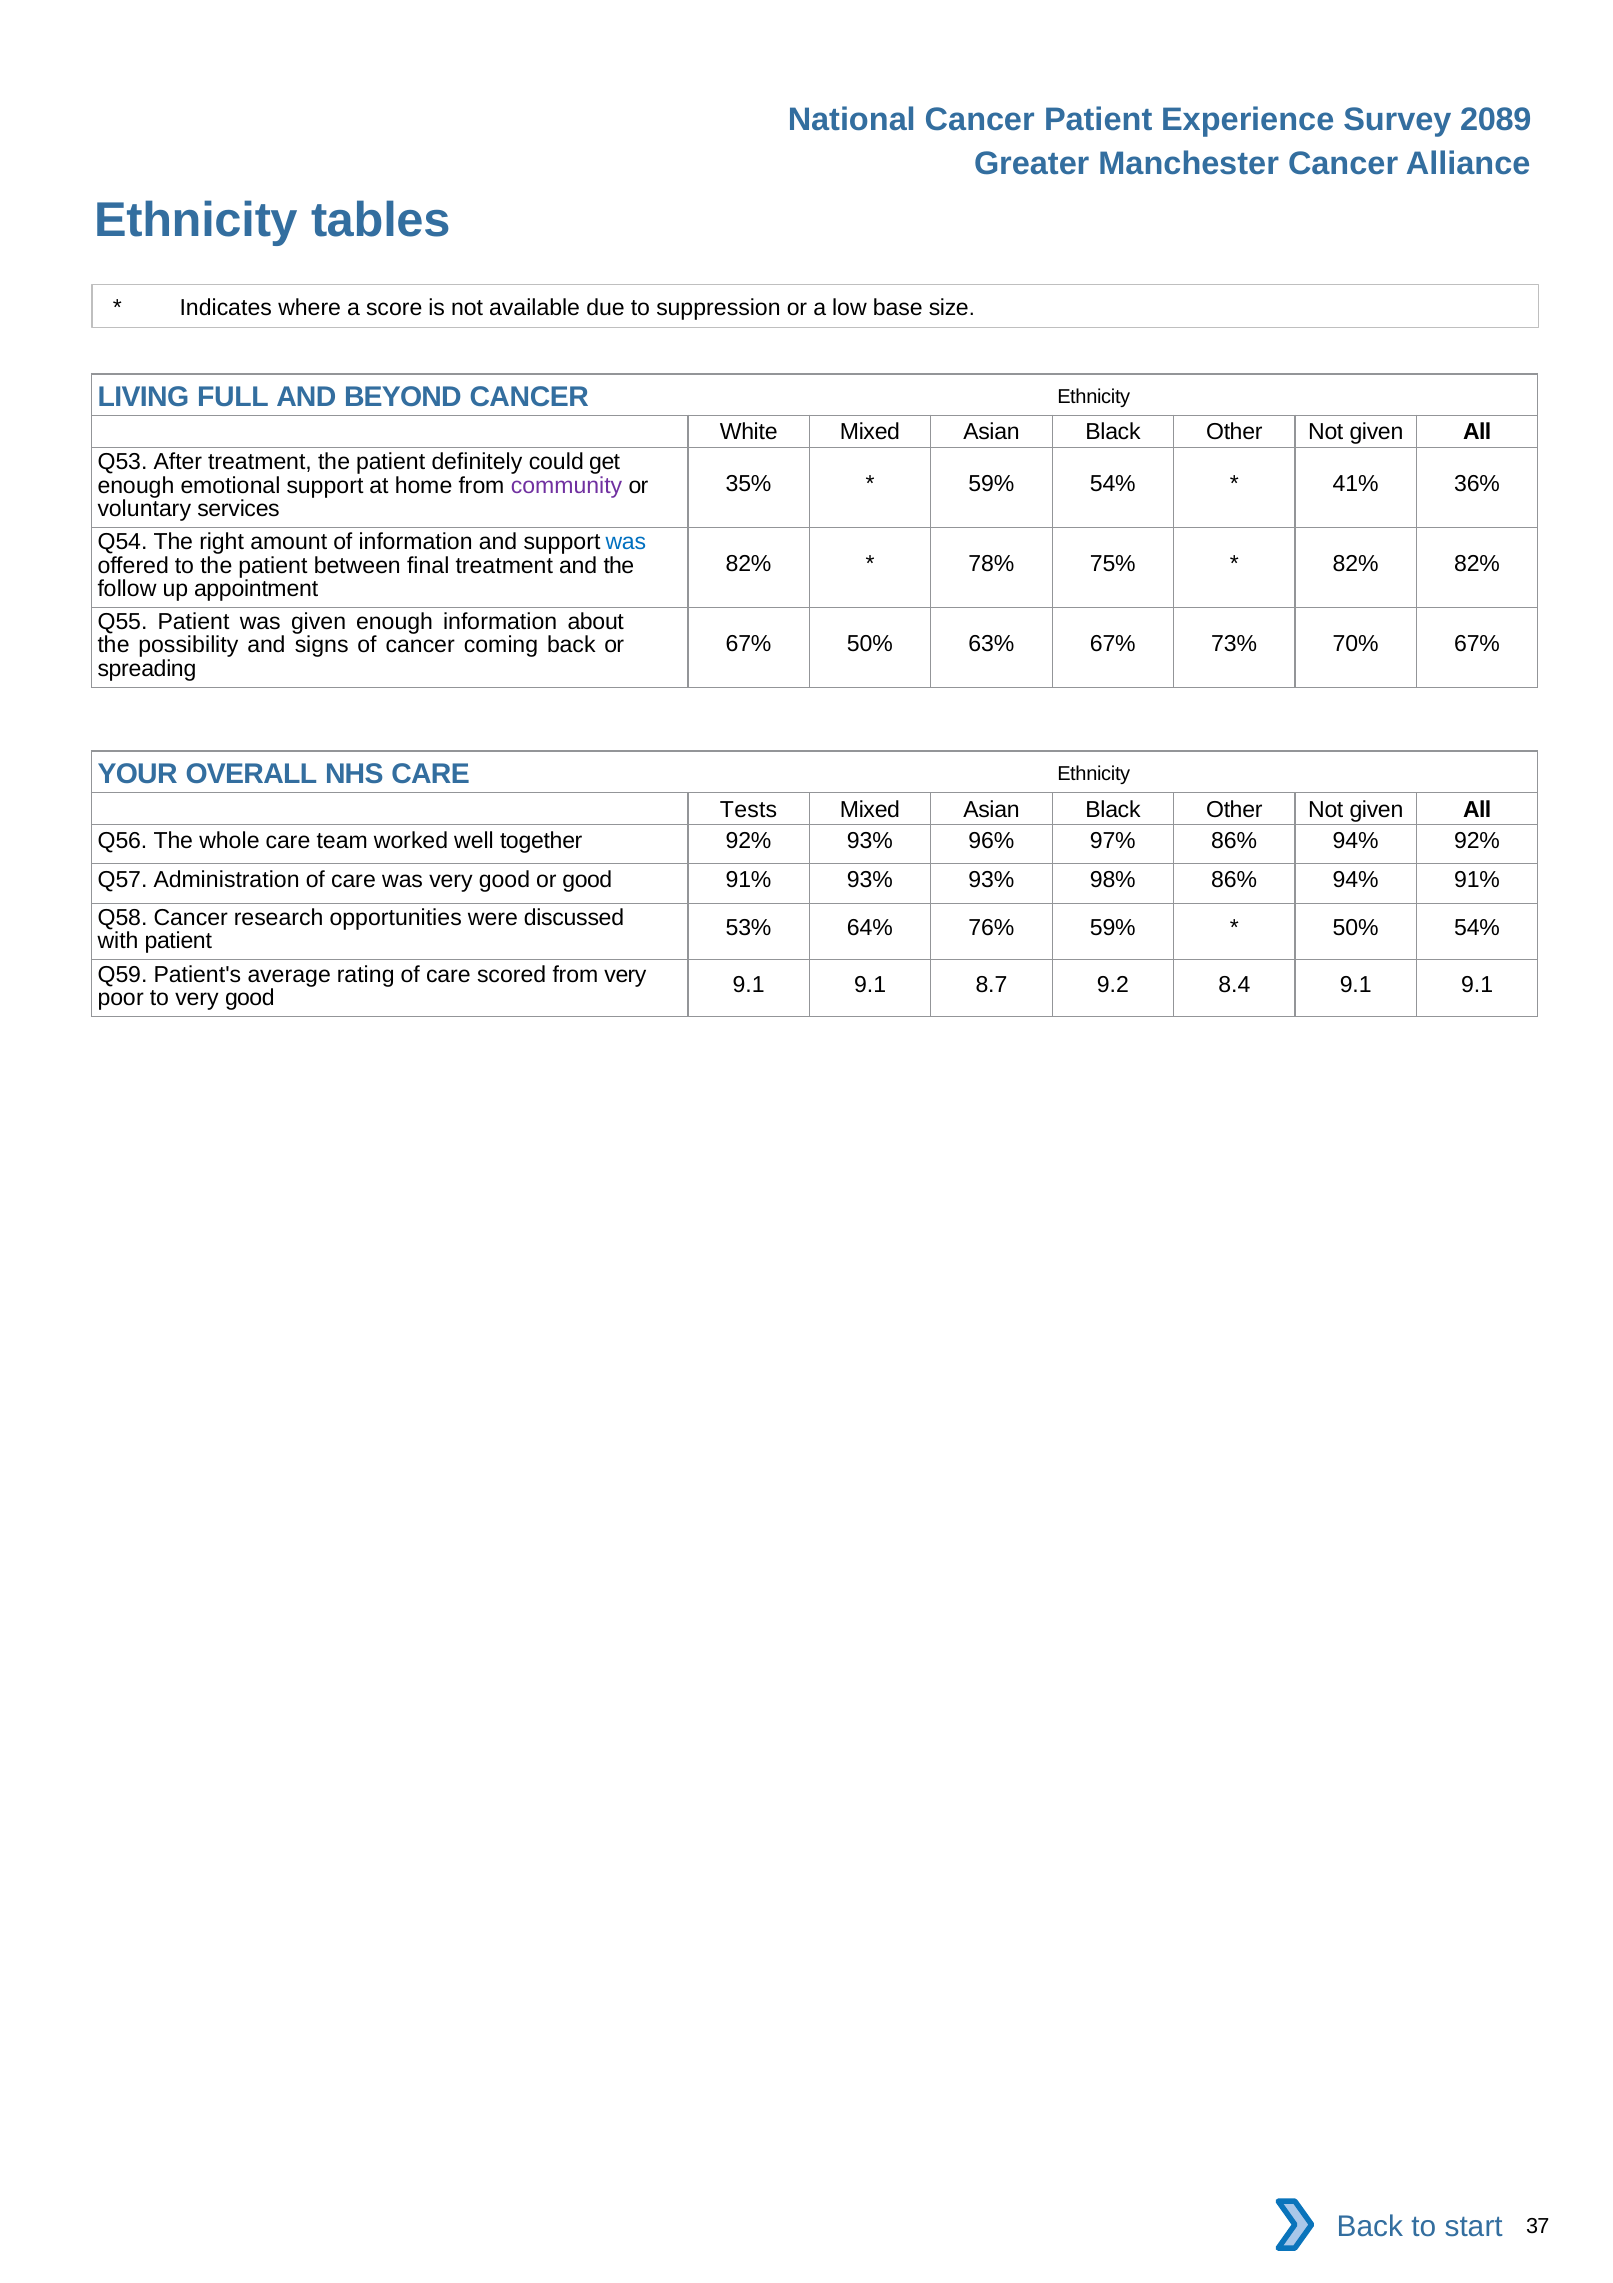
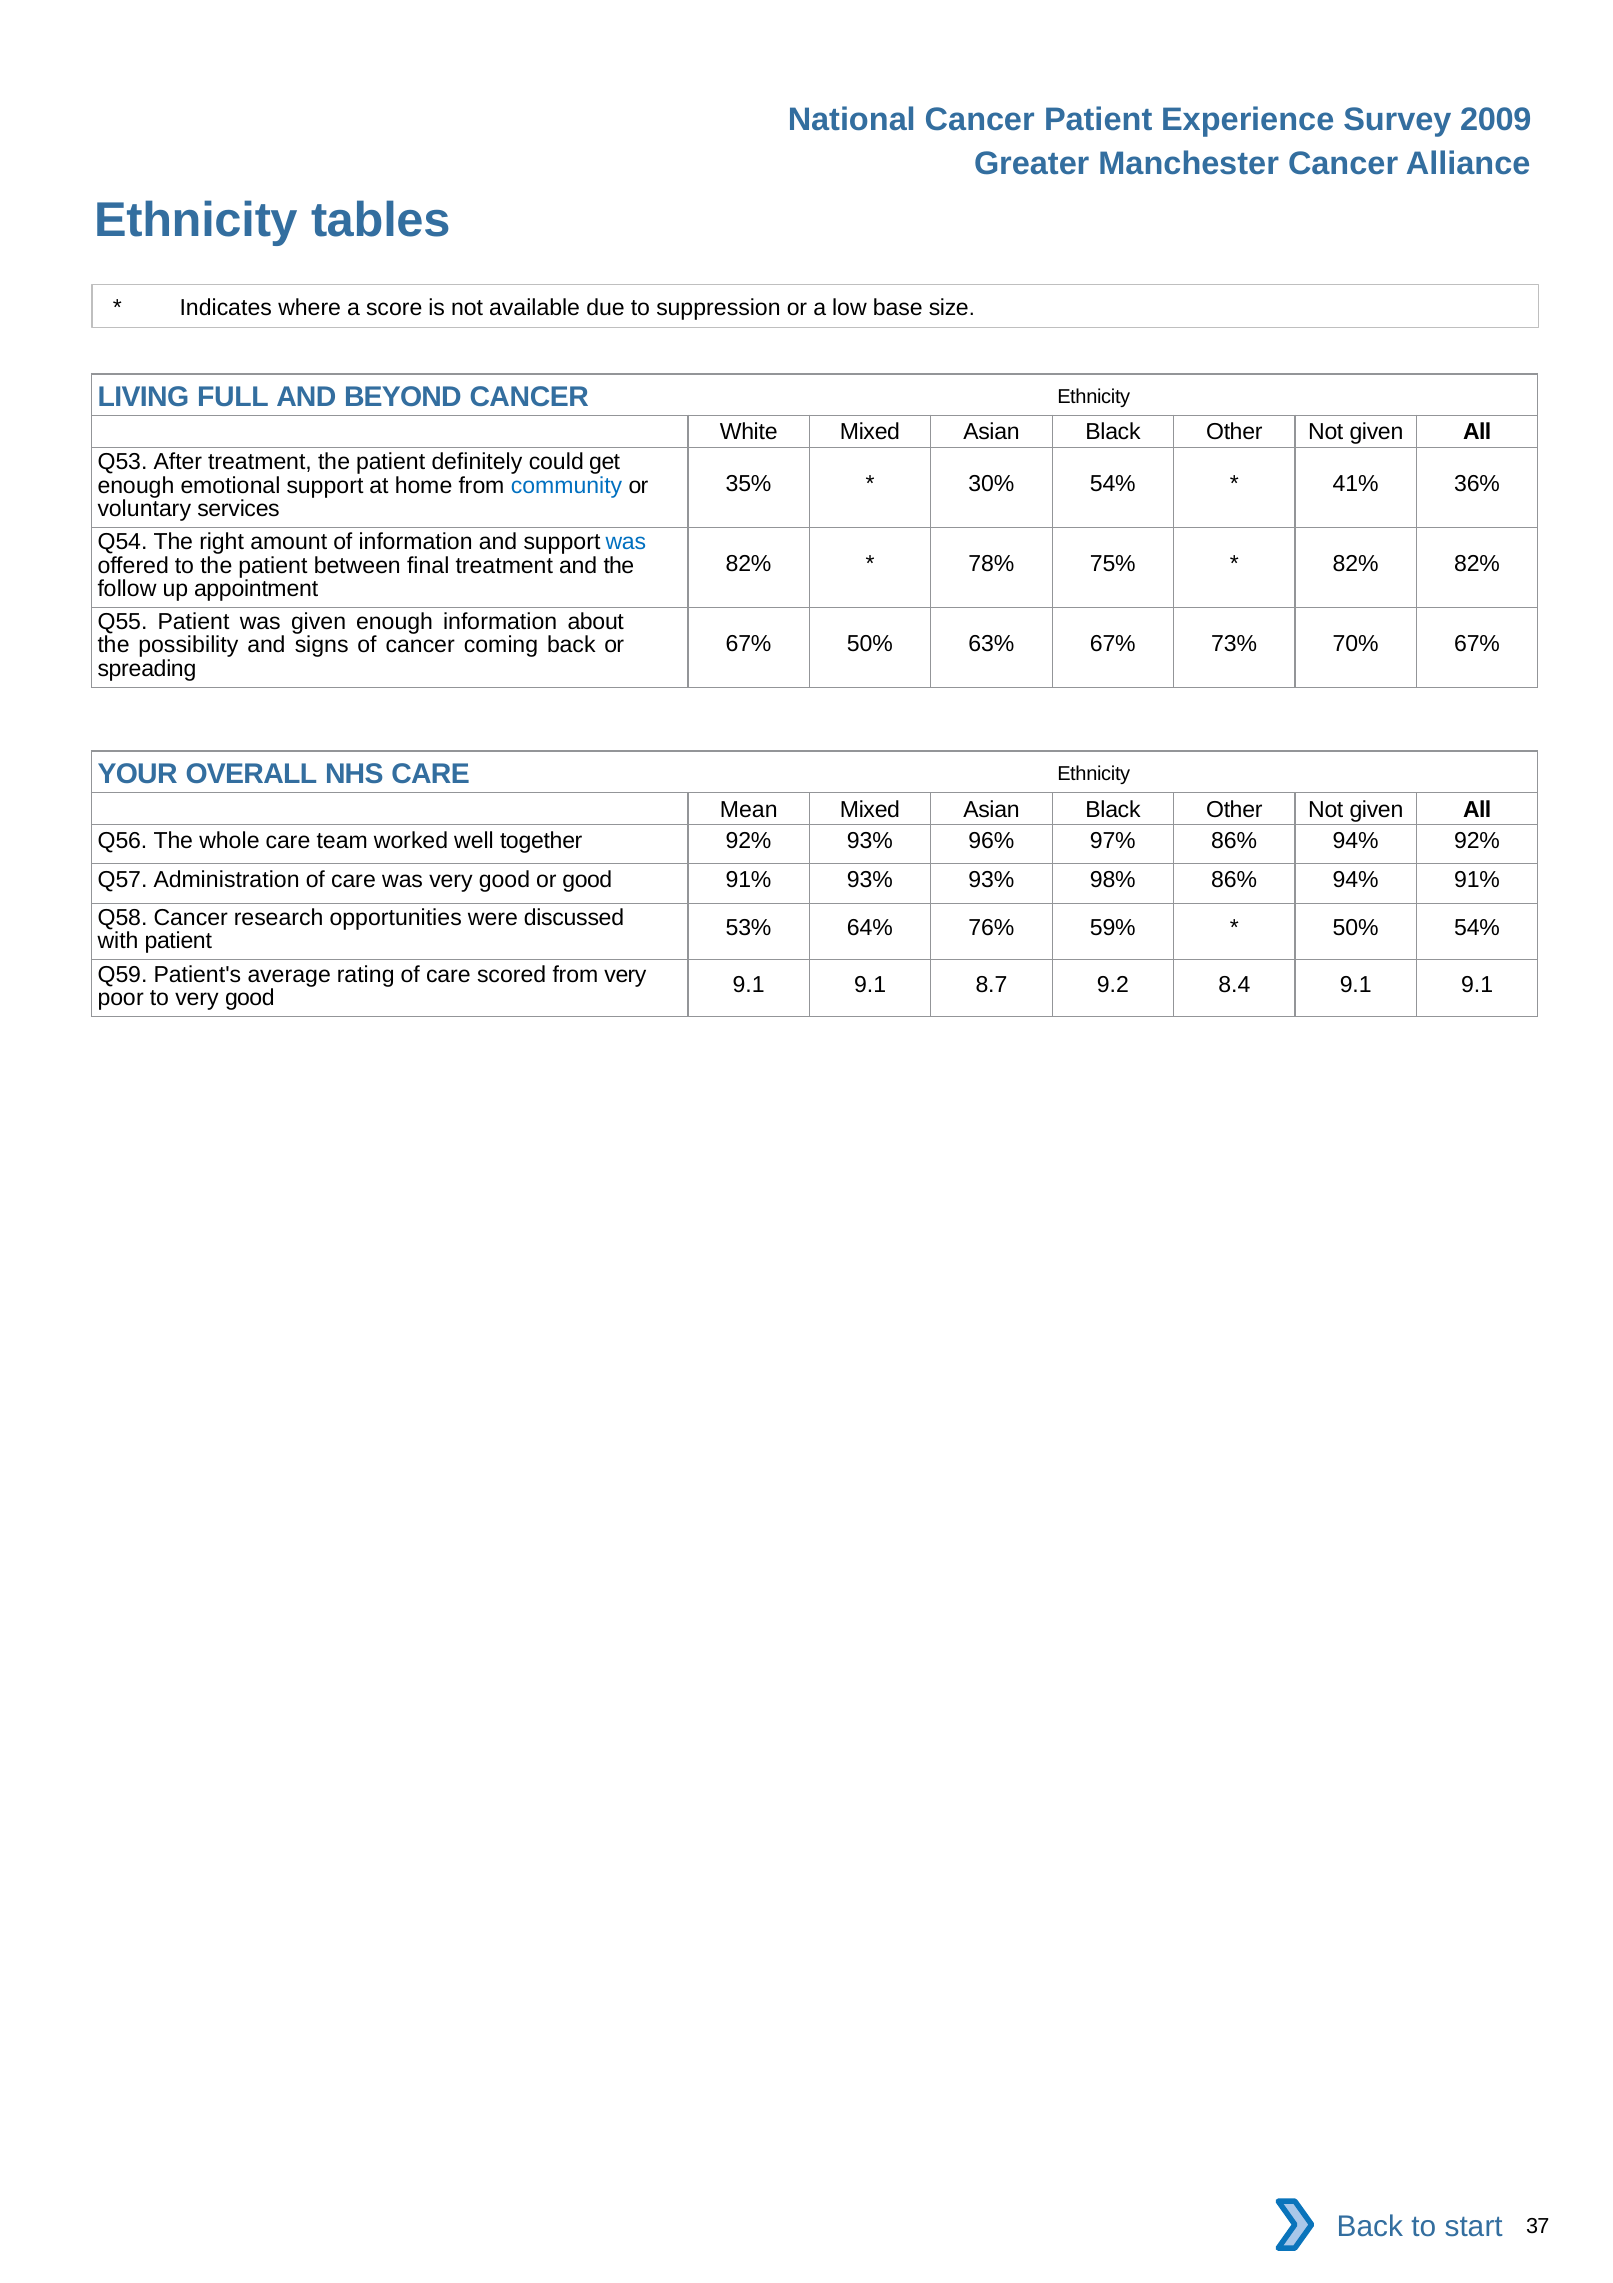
2089: 2089 -> 2009
59% at (991, 484): 59% -> 30%
community colour: purple -> blue
Tests: Tests -> Mean
